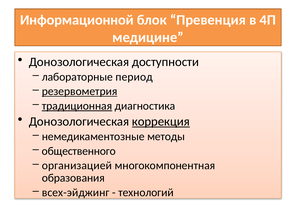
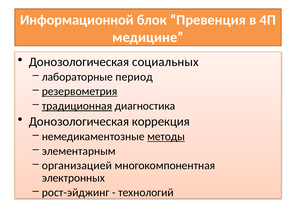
доступности: доступности -> социальных
коррекция underline: present -> none
методы underline: none -> present
общественного: общественного -> элементарным
образования: образования -> электронных
всех-эйджинг: всех-эйджинг -> рост-эйджинг
